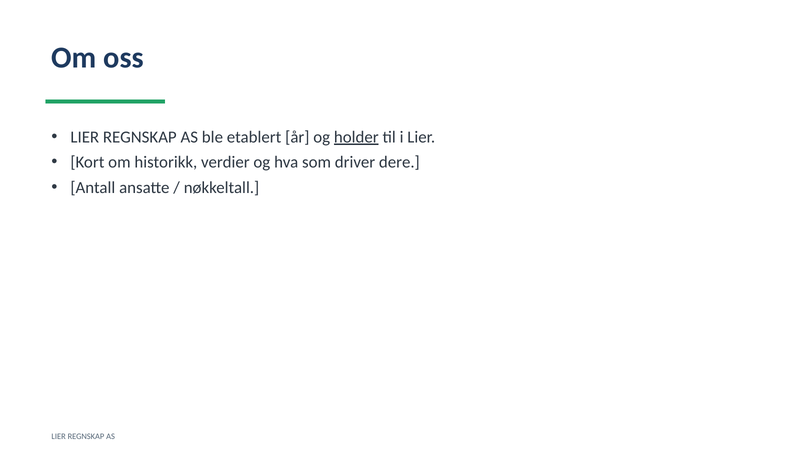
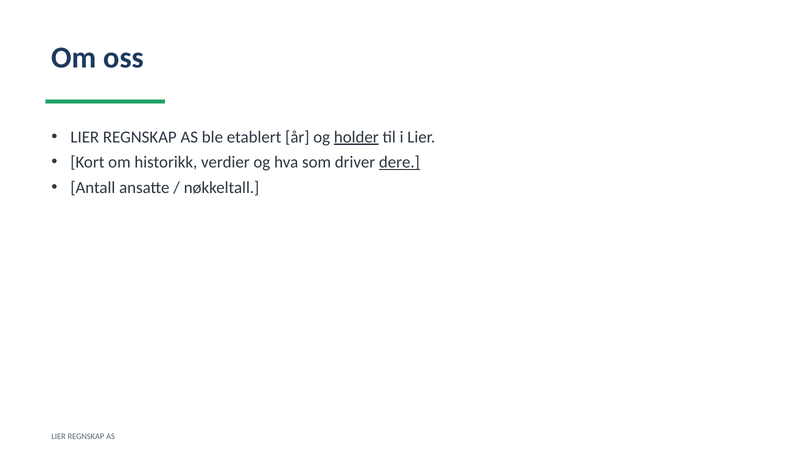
dere underline: none -> present
